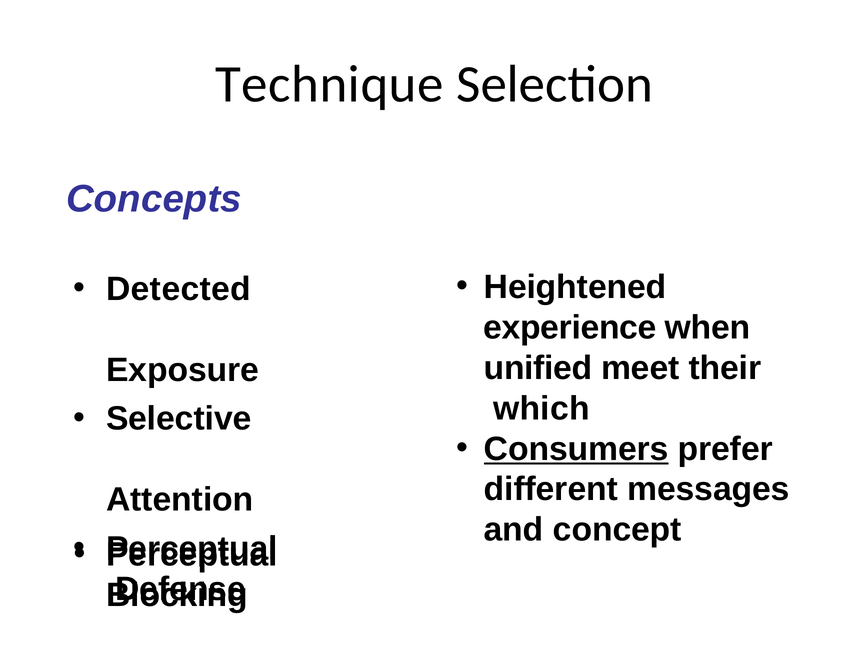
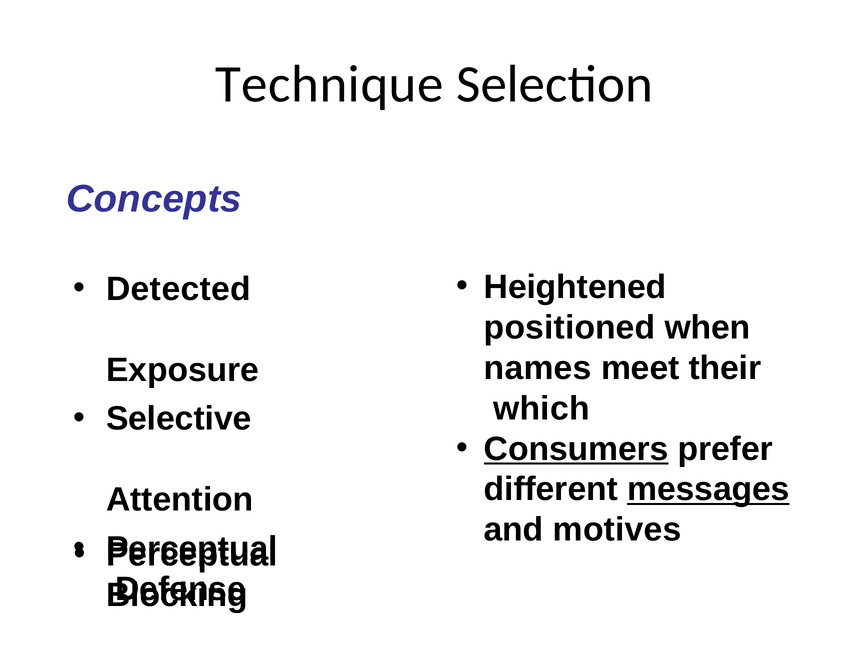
experience: experience -> positioned
unified: unified -> names
messages underline: none -> present
concept: concept -> motives
